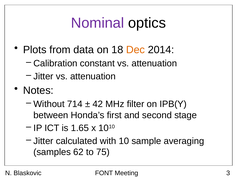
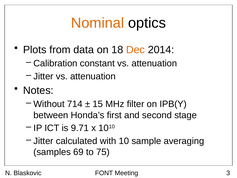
Nominal colour: purple -> orange
42: 42 -> 15
1.65: 1.65 -> 9.71
62: 62 -> 69
